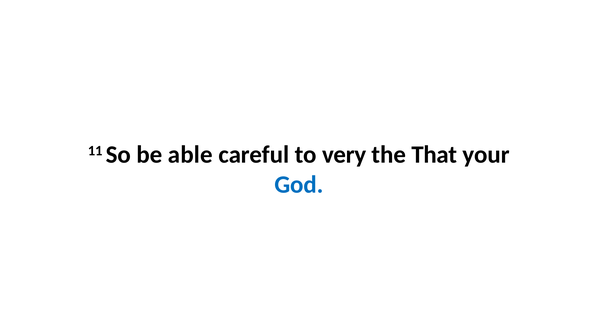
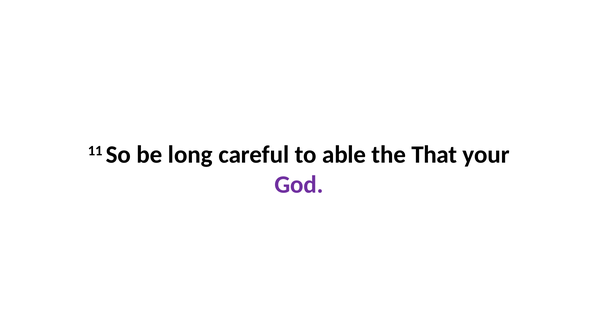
able: able -> long
very: very -> able
God colour: blue -> purple
